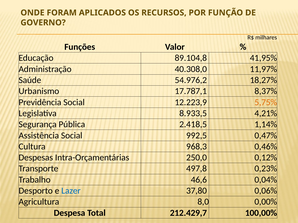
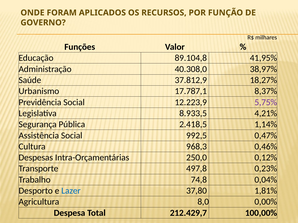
11,97%: 11,97% -> 38,97%
54.976,2: 54.976,2 -> 37.812,9
5,75% colour: orange -> purple
46,6: 46,6 -> 74,8
0,06%: 0,06% -> 1,81%
